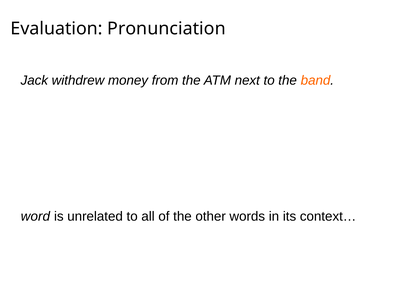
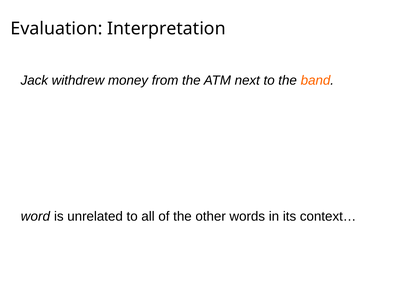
Pronunciation: Pronunciation -> Interpretation
